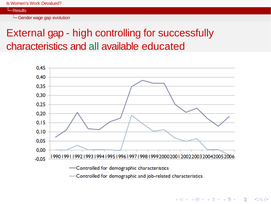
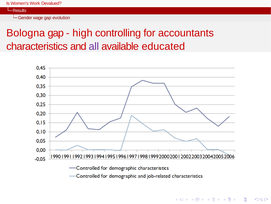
External: External -> Bologna
successfully: successfully -> accountants
all colour: green -> purple
